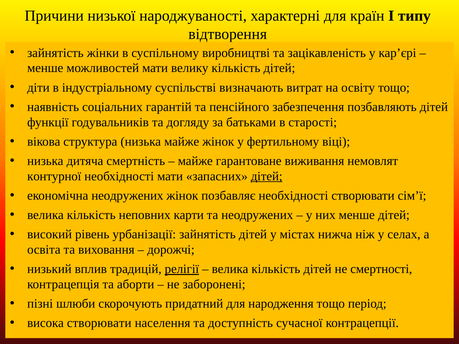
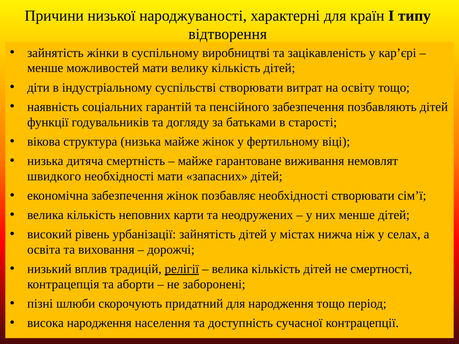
суспільстві визначають: визначають -> створювати
контурної: контурної -> швидкого
дітей at (267, 176) underline: present -> none
економічна неодружених: неодружених -> забезпечення
висока створювати: створювати -> народження
